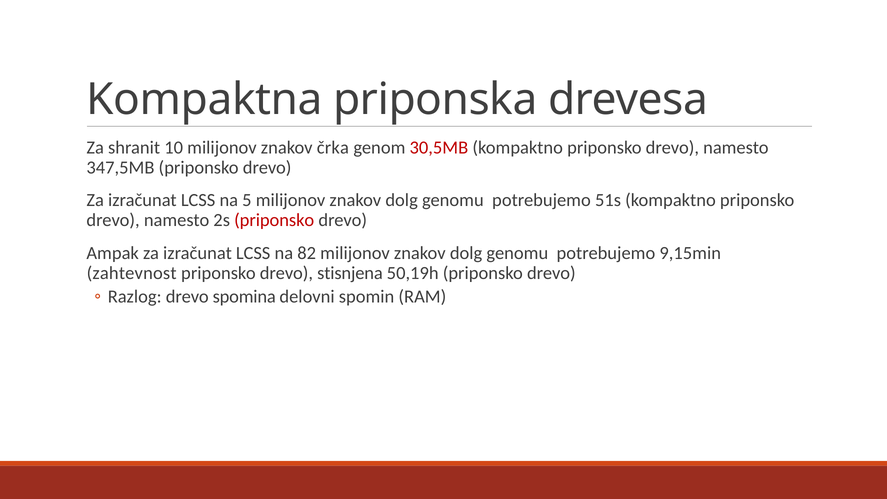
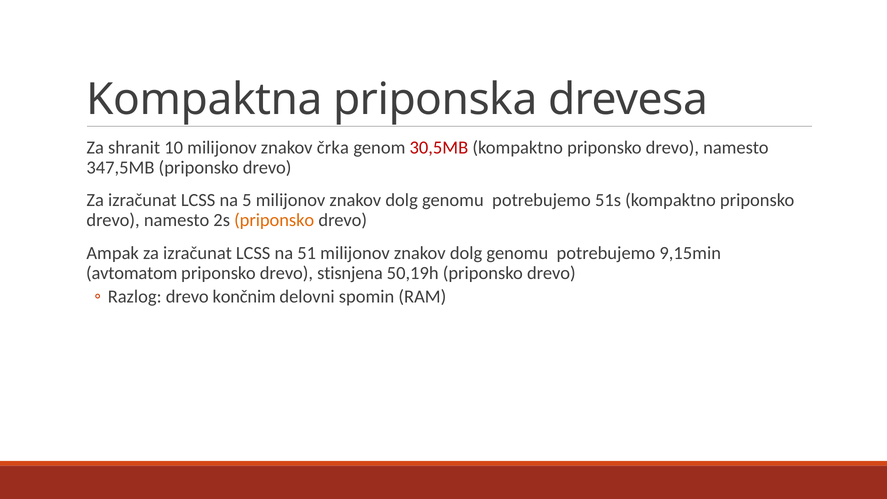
priponsko at (274, 220) colour: red -> orange
82: 82 -> 51
zahtevnost: zahtevnost -> avtomatom
spomina: spomina -> končnim
